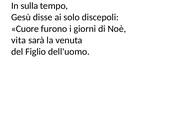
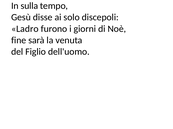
Cuore: Cuore -> Ladro
vita: vita -> fine
